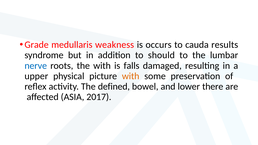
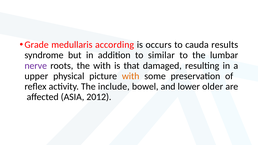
weakness: weakness -> according
should: should -> similar
nerve colour: blue -> purple
falls: falls -> that
defined: defined -> include
there: there -> older
2017: 2017 -> 2012
